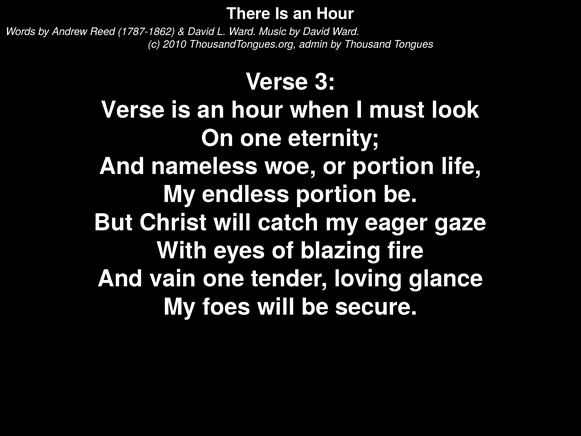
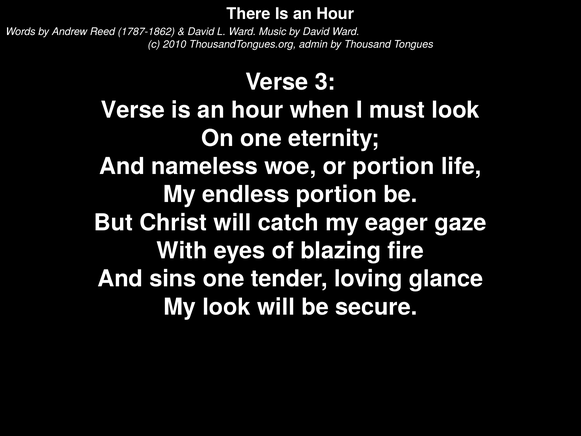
vain: vain -> sins
My foes: foes -> look
